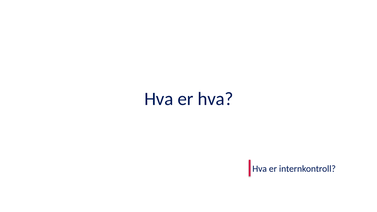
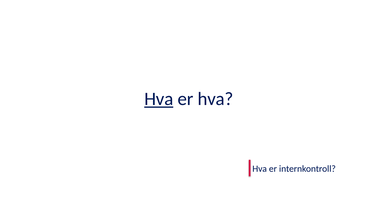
Hva at (159, 99) underline: none -> present
